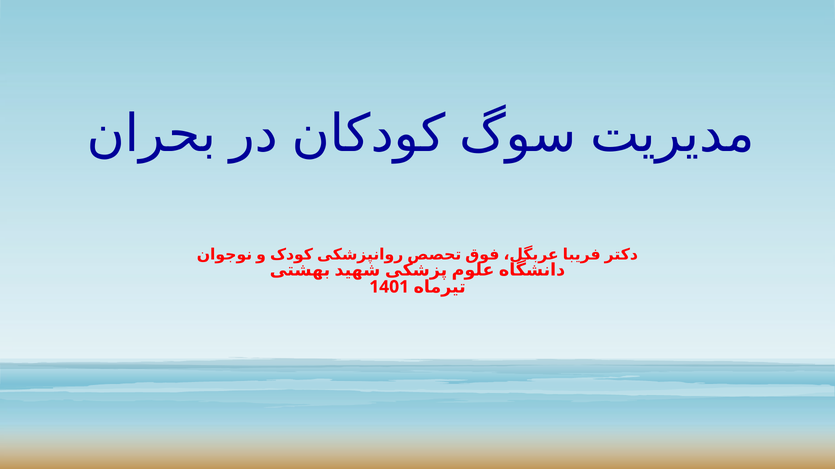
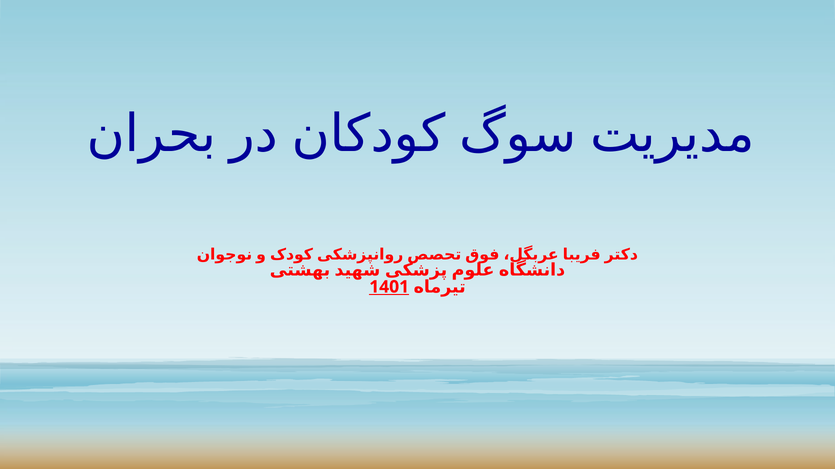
1401 underline: none -> present
